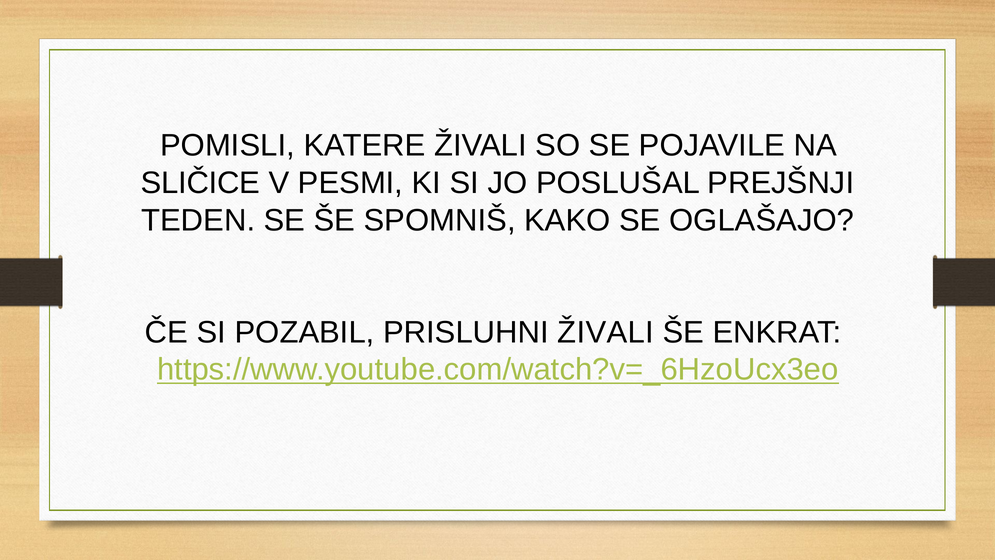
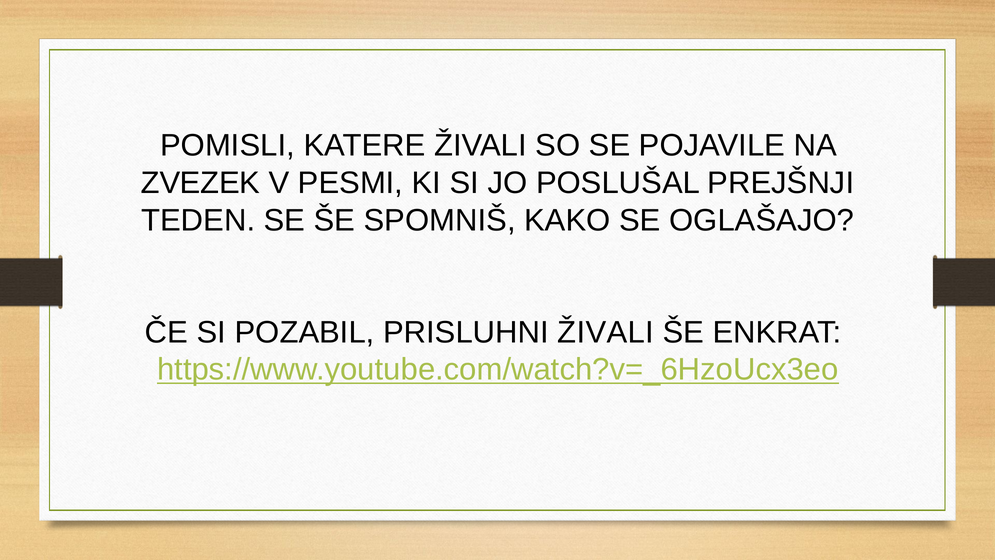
SLIČICE: SLIČICE -> ZVEZEK
